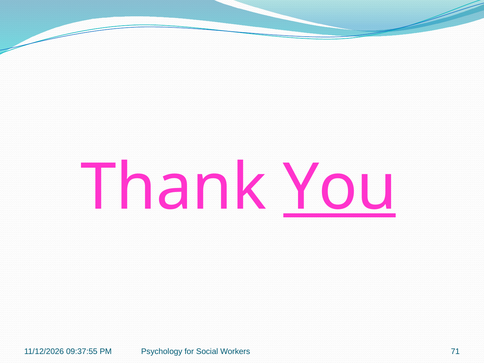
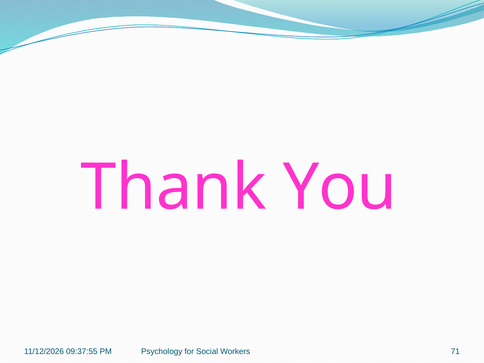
You underline: present -> none
